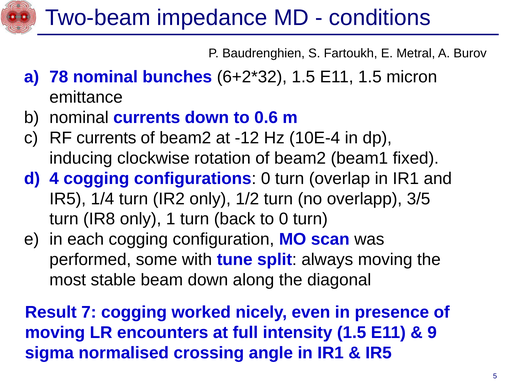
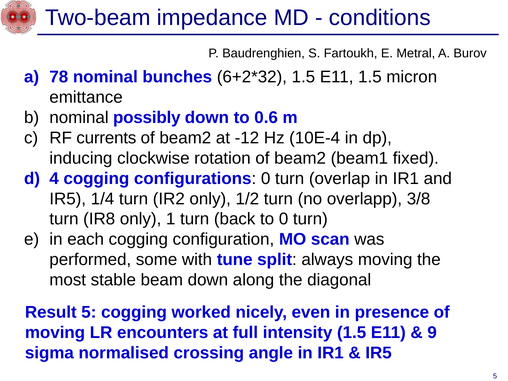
nominal currents: currents -> possibly
3/5: 3/5 -> 3/8
Result 7: 7 -> 5
